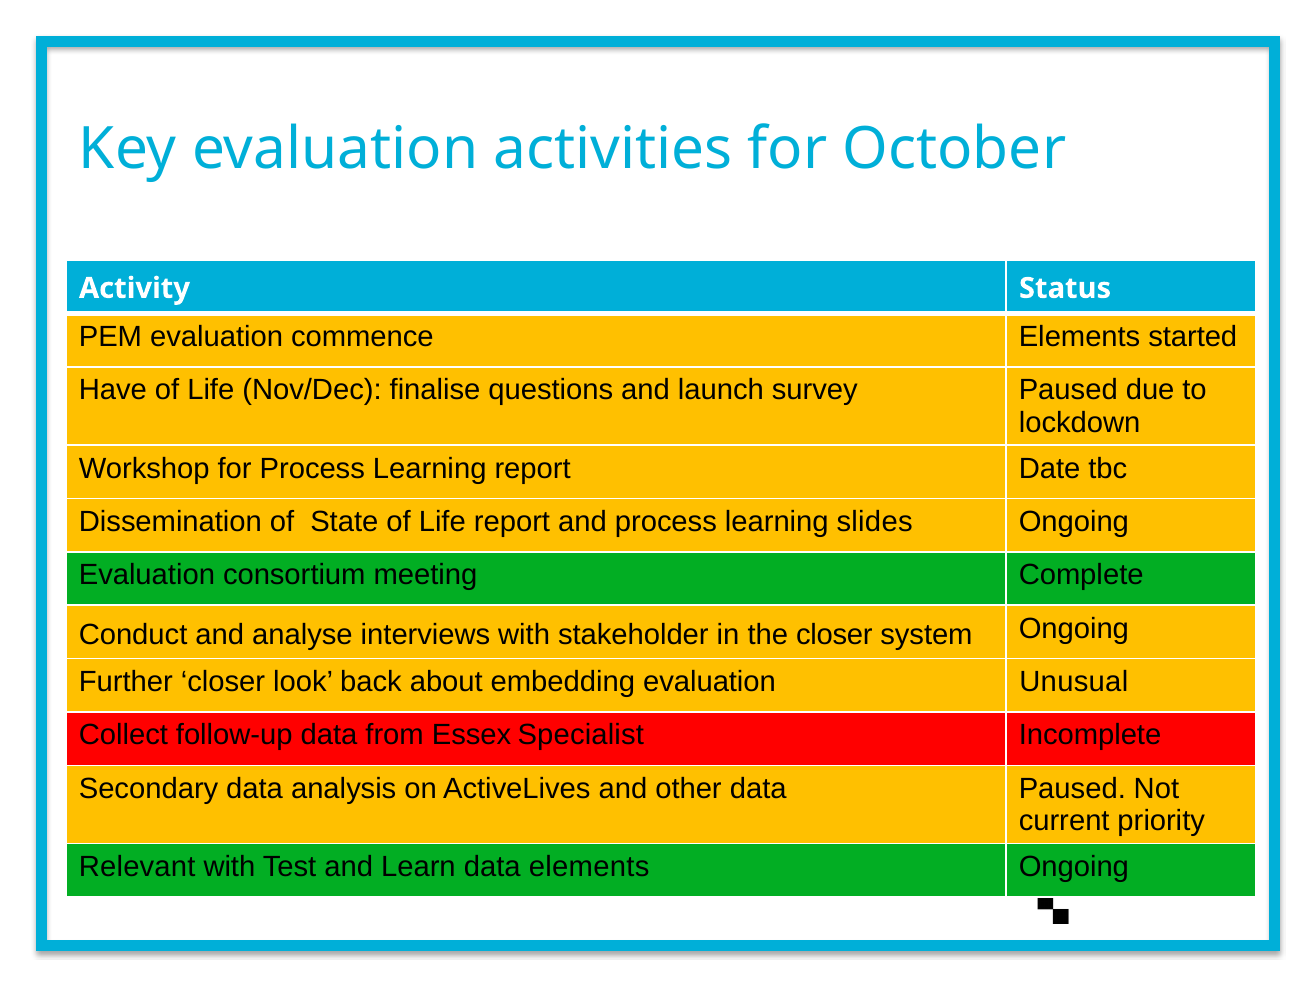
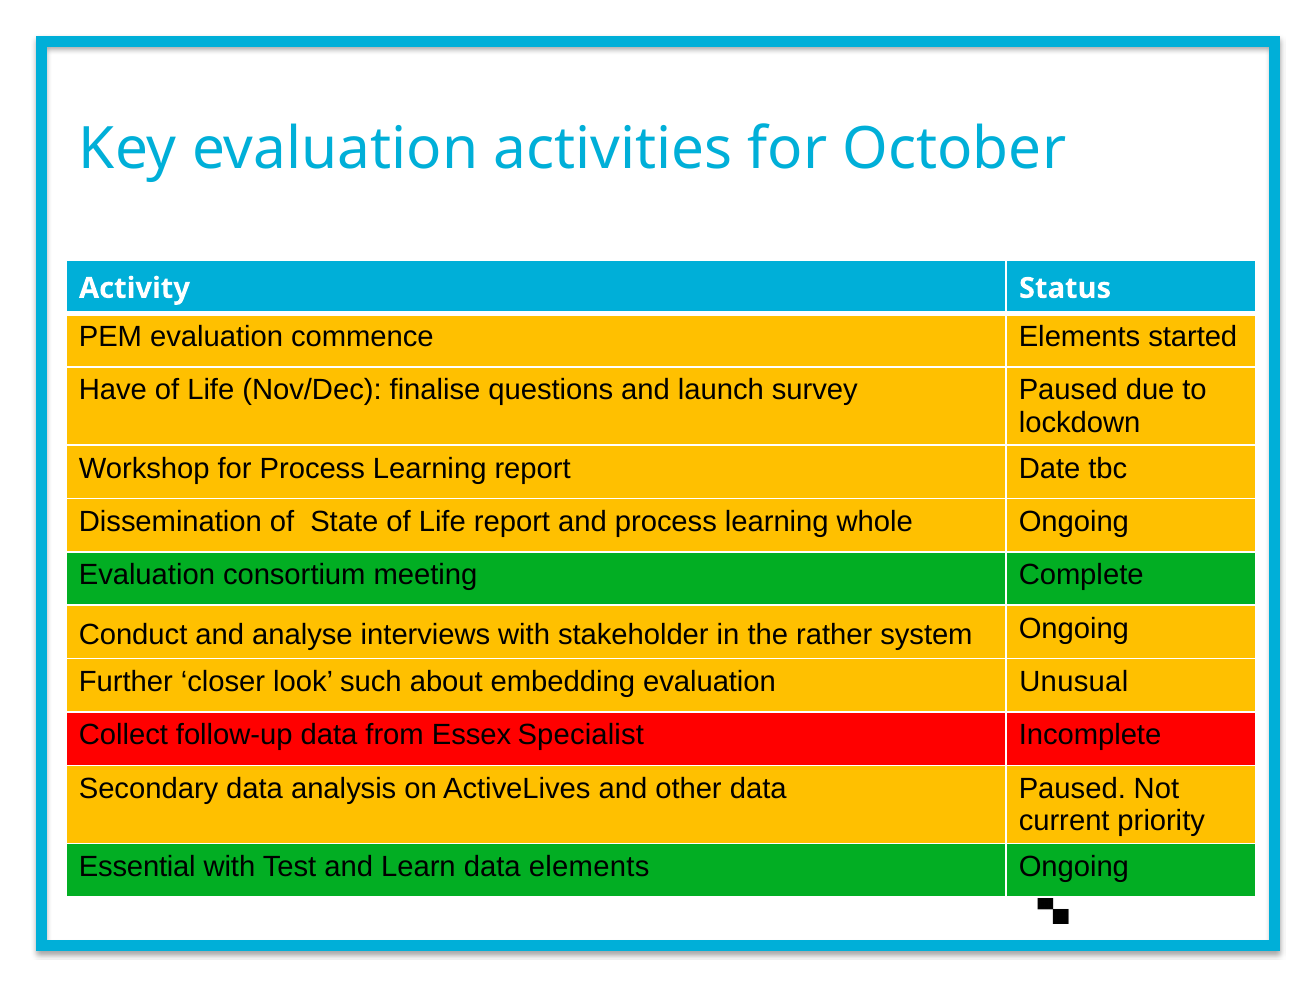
slides: slides -> whole
the closer: closer -> rather
back: back -> such
Relevant: Relevant -> Essential
